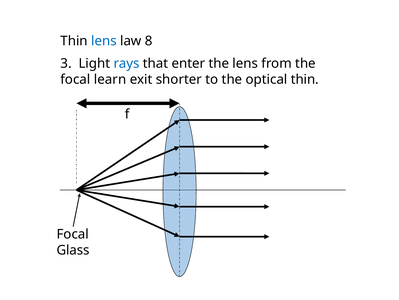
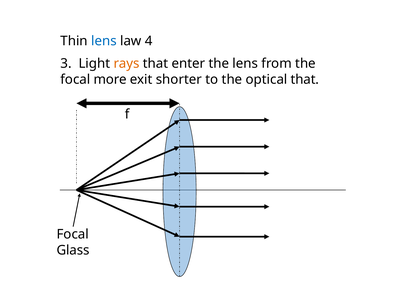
8: 8 -> 4
rays colour: blue -> orange
learn: learn -> more
optical thin: thin -> that
